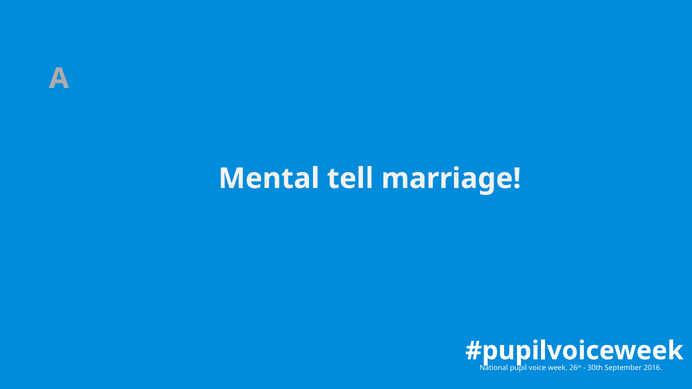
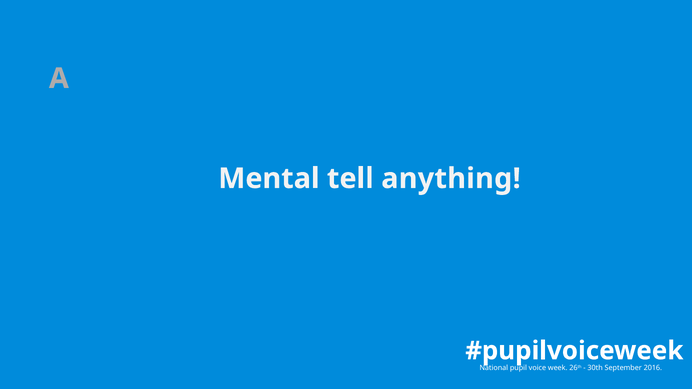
marriage: marriage -> anything
